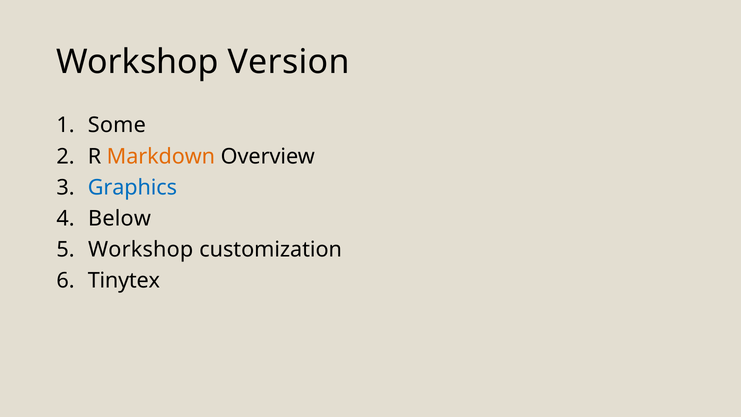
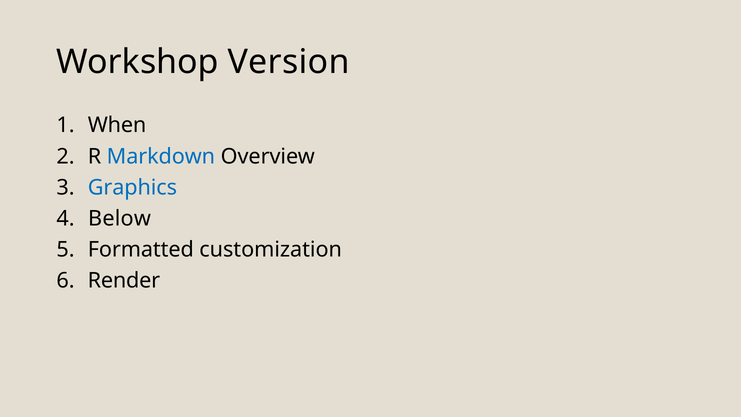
Some: Some -> When
Markdown colour: orange -> blue
Workshop at (141, 250): Workshop -> Formatted
Tinytex: Tinytex -> Render
